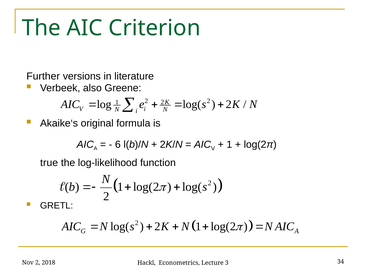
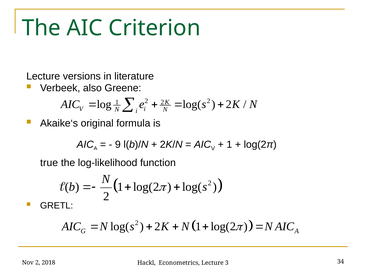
Further at (43, 76): Further -> Lecture
6: 6 -> 9
